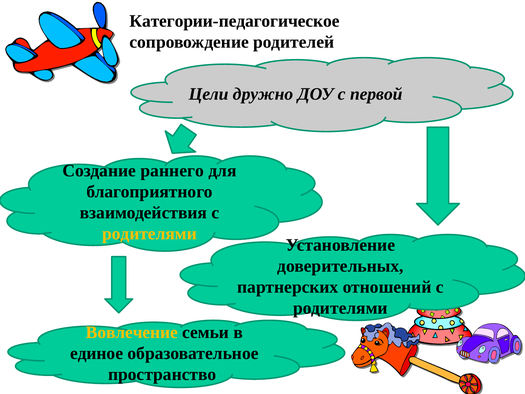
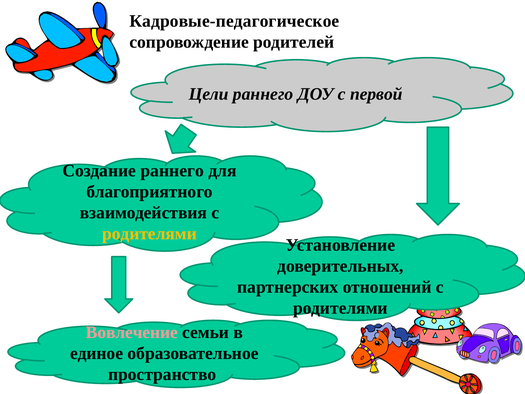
Категории-педагогическое: Категории-педагогическое -> Кадровые-педагогическое
Цели дружно: дружно -> раннего
Вовлечение colour: yellow -> pink
